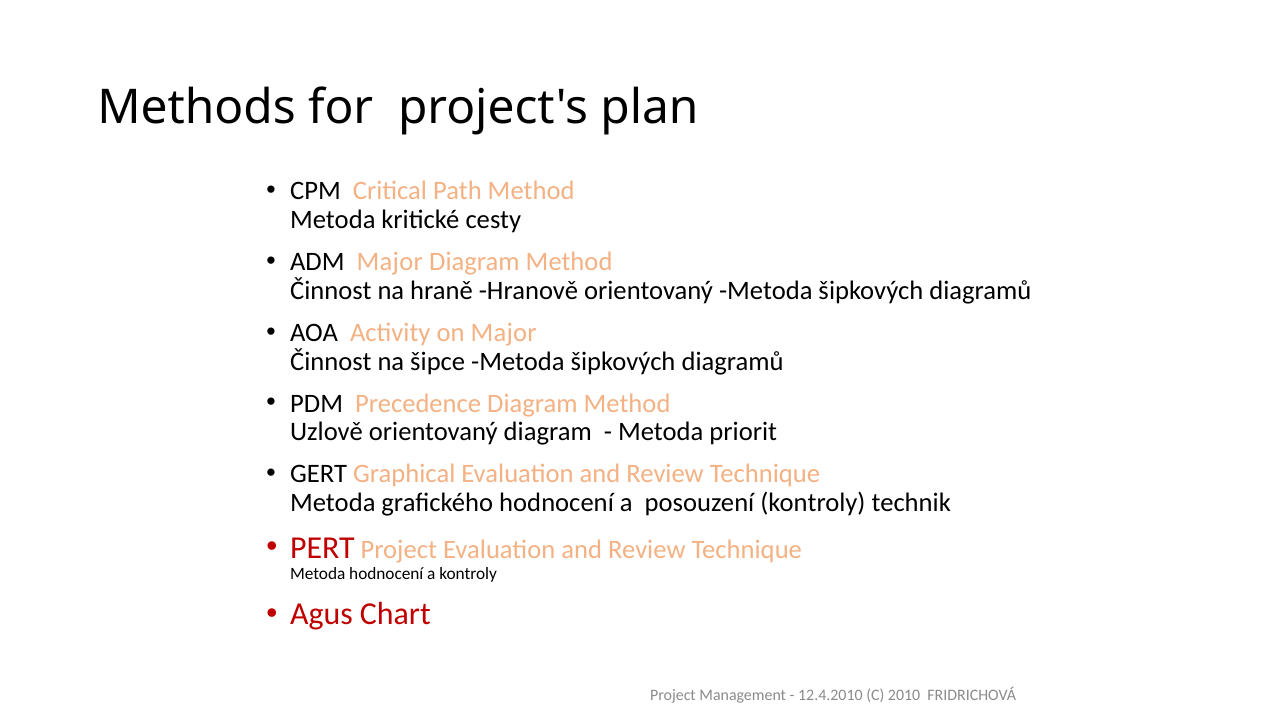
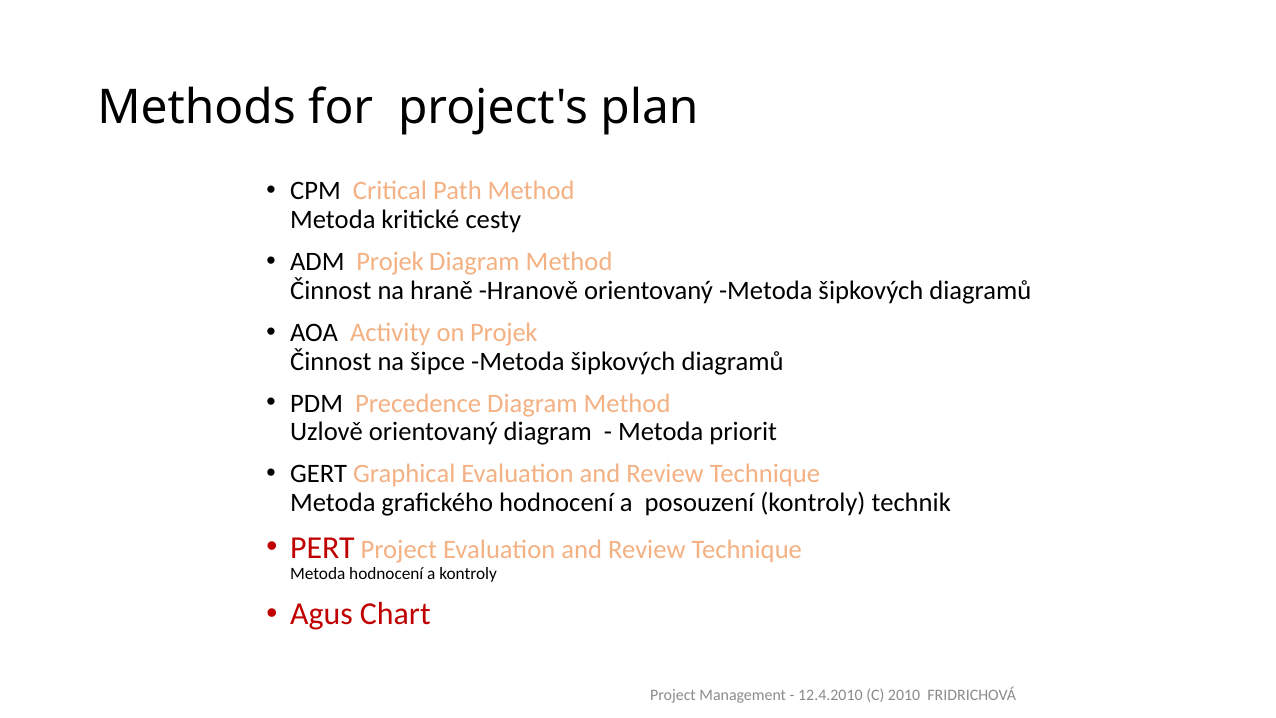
ADM Major: Major -> Projek
on Major: Major -> Projek
